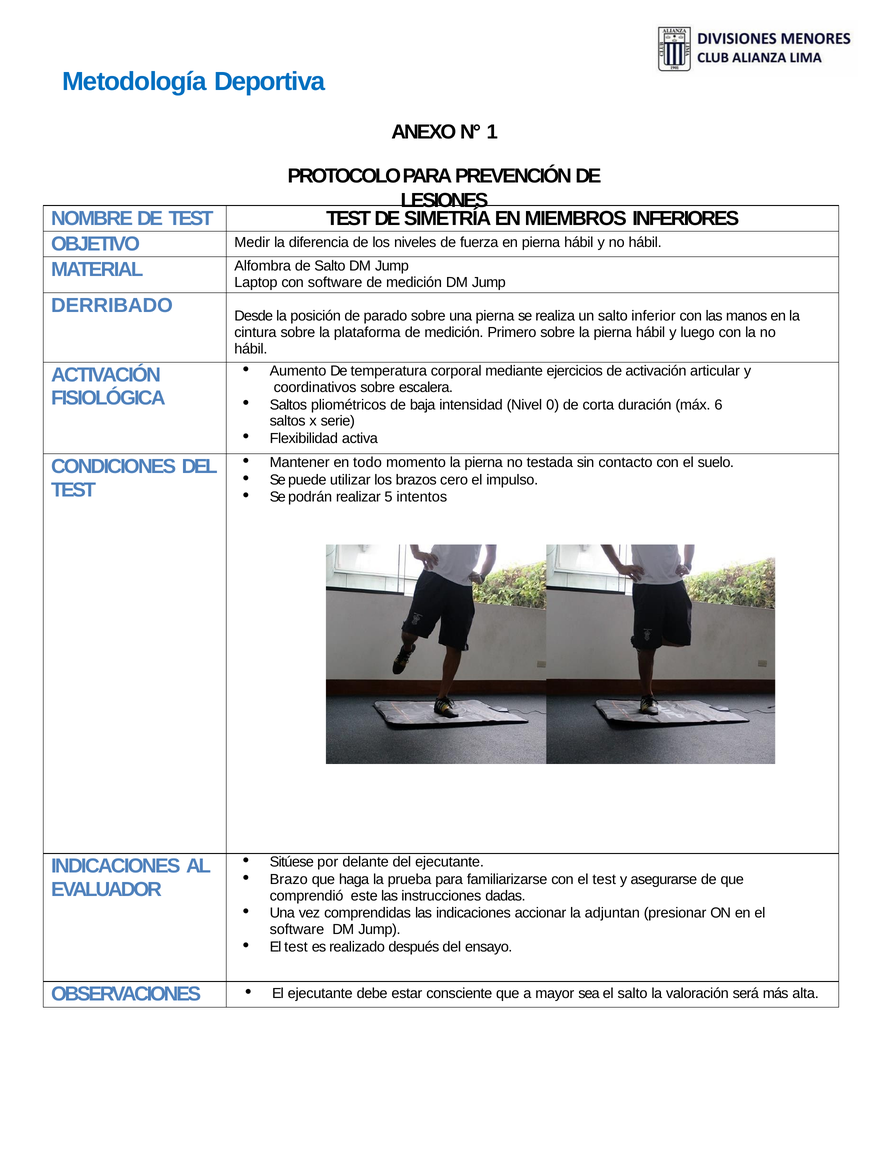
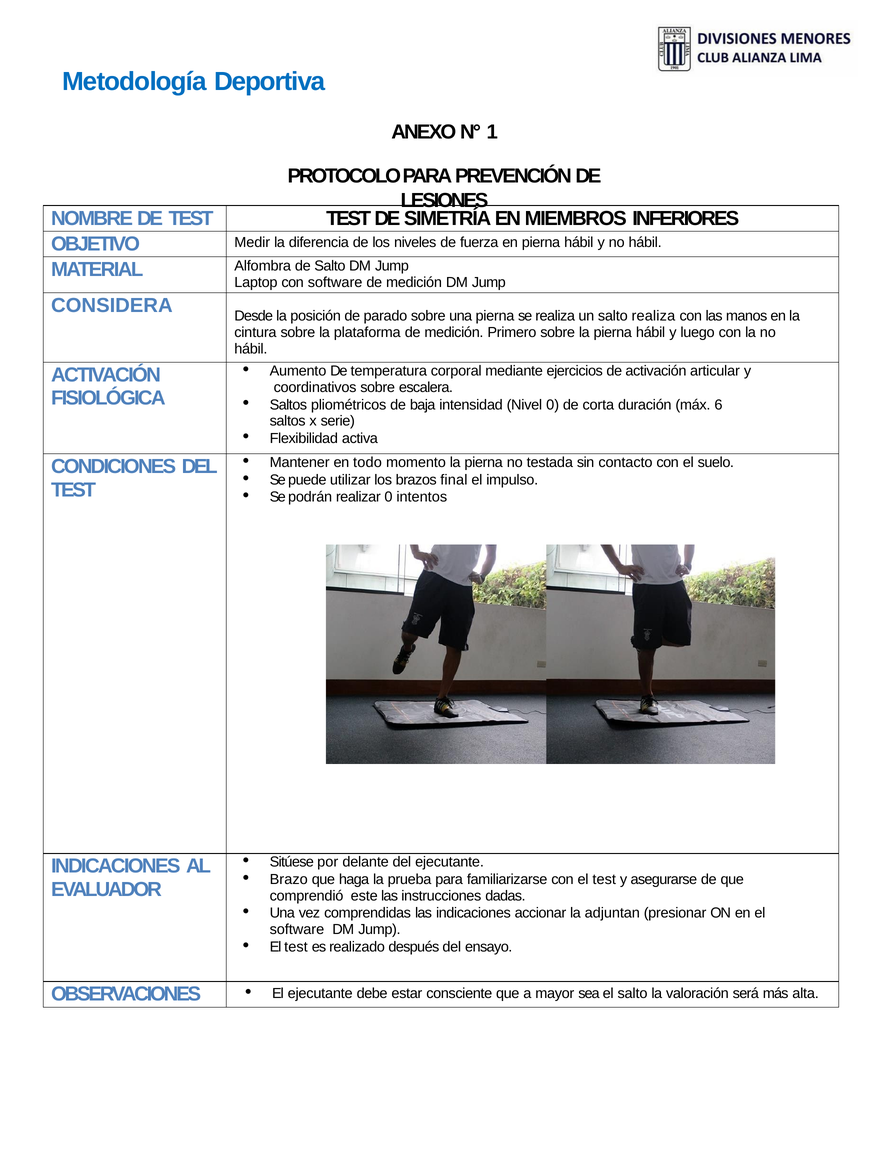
DERRIBADO: DERRIBADO -> CONSIDERA
salto inferior: inferior -> realiza
cero: cero -> final
realizar 5: 5 -> 0
